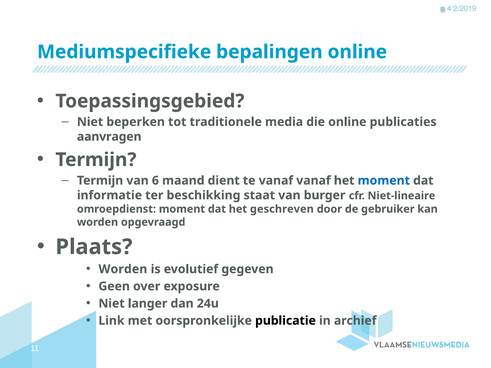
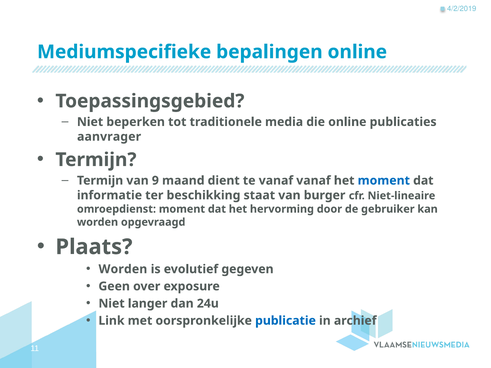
aanvragen: aanvragen -> aanvrager
6: 6 -> 9
geschreven: geschreven -> hervorming
publicatie colour: black -> blue
